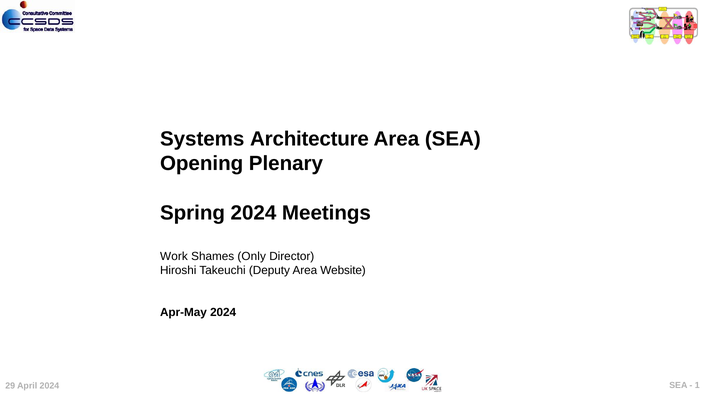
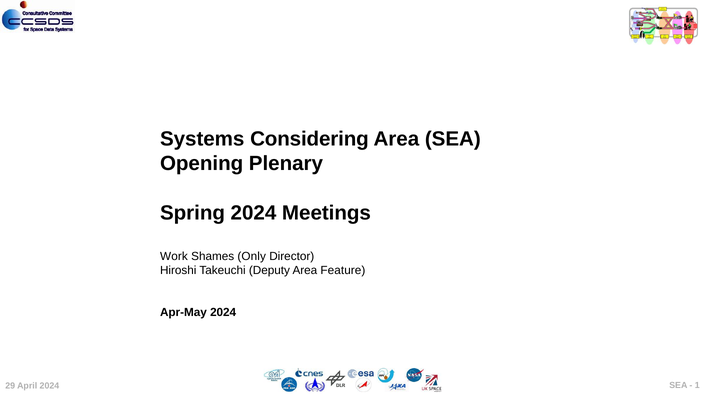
Architecture: Architecture -> Considering
Website: Website -> Feature
